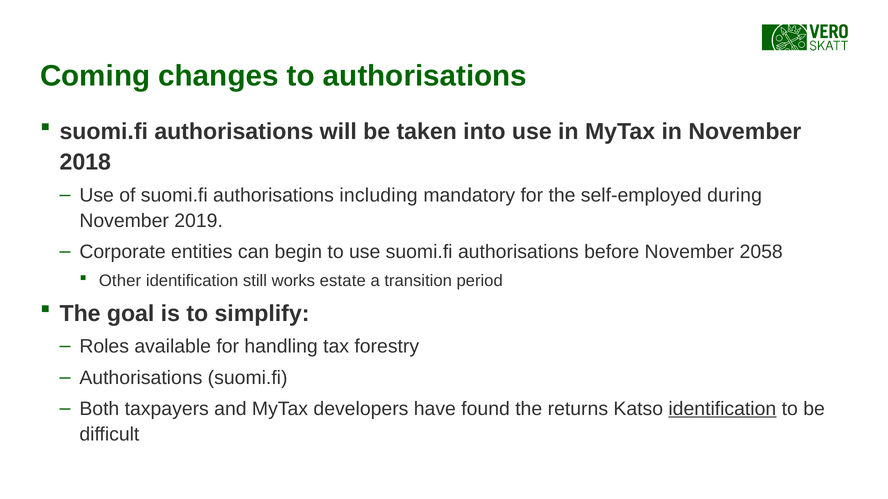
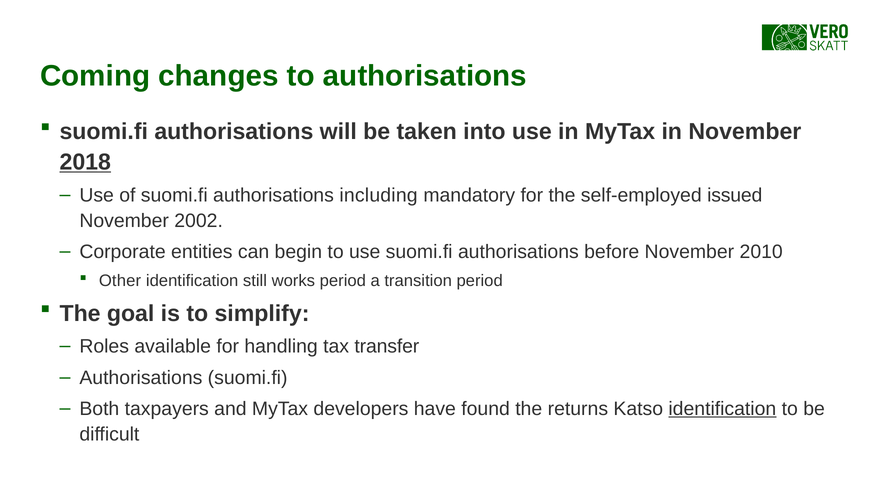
2018 underline: none -> present
during: during -> issued
2019: 2019 -> 2002
2058: 2058 -> 2010
works estate: estate -> period
forestry: forestry -> transfer
